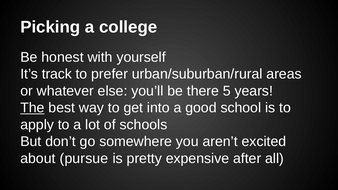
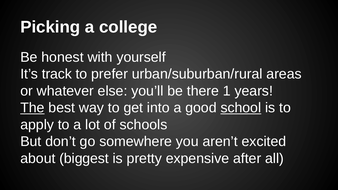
5: 5 -> 1
school underline: none -> present
pursue: pursue -> biggest
